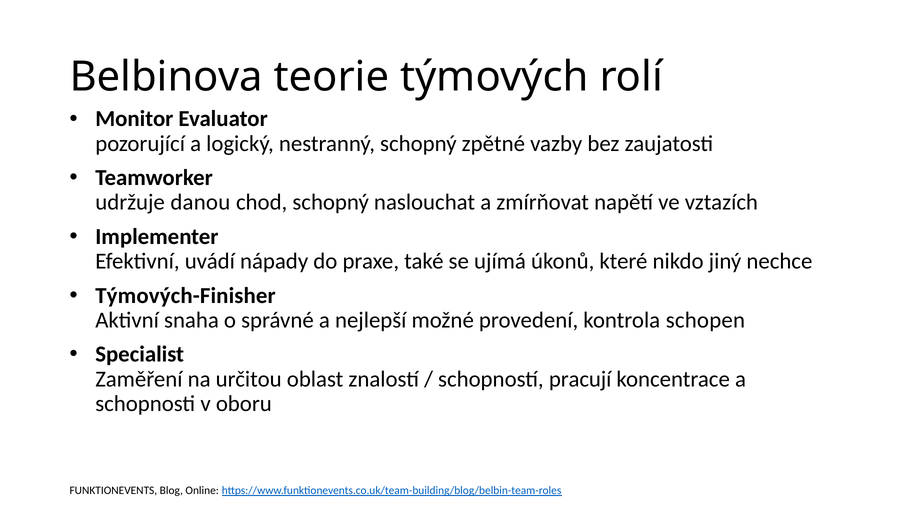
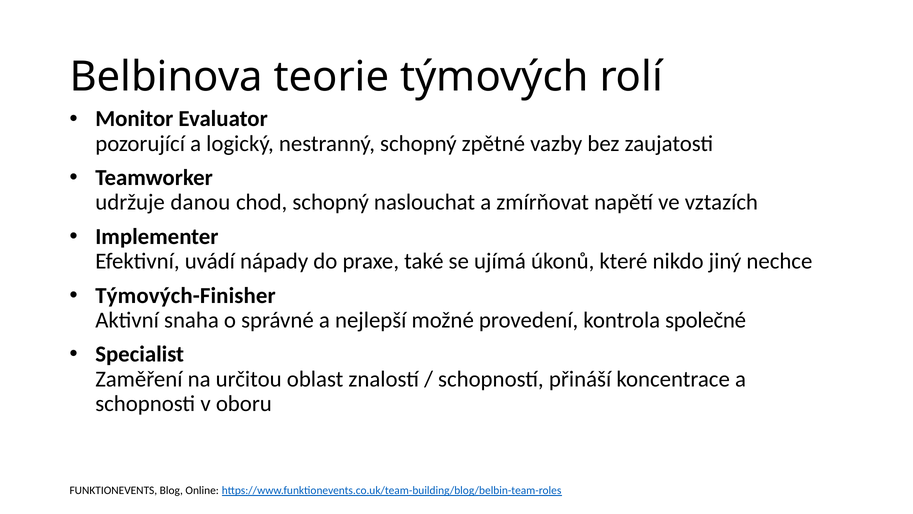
schopen: schopen -> společné
pracují: pracují -> přináší
